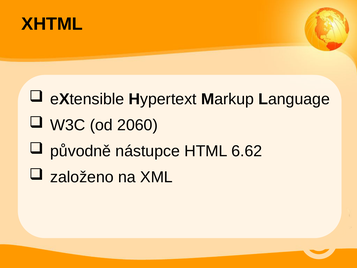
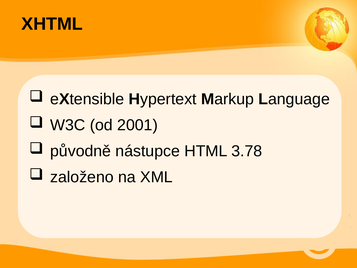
2060: 2060 -> 2001
6.62: 6.62 -> 3.78
